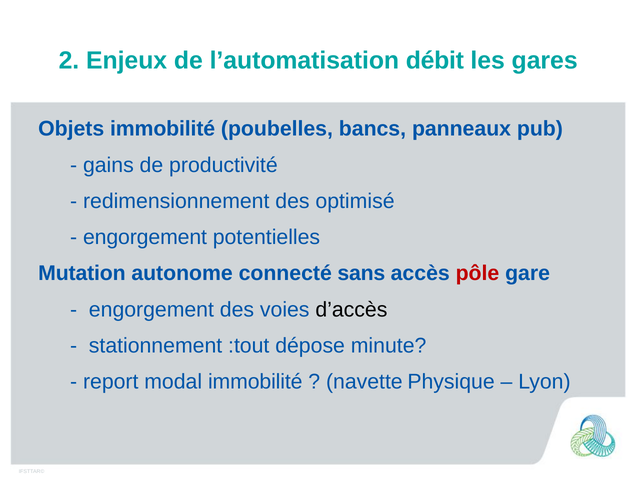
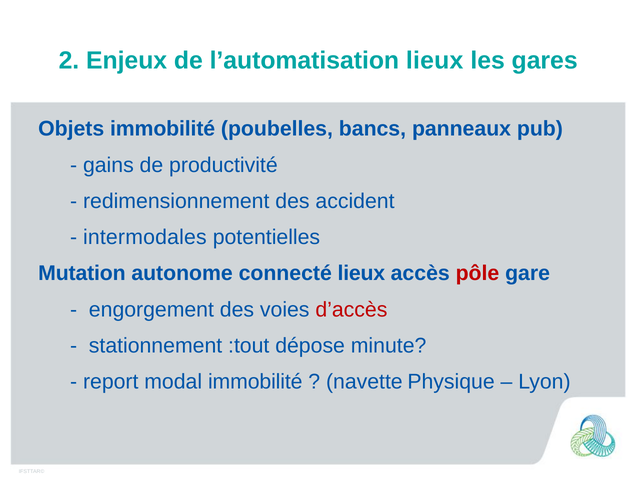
l’automatisation débit: débit -> lieux
optimisé: optimisé -> accident
engorgement at (145, 237): engorgement -> intermodales
connecté sans: sans -> lieux
d’accès colour: black -> red
